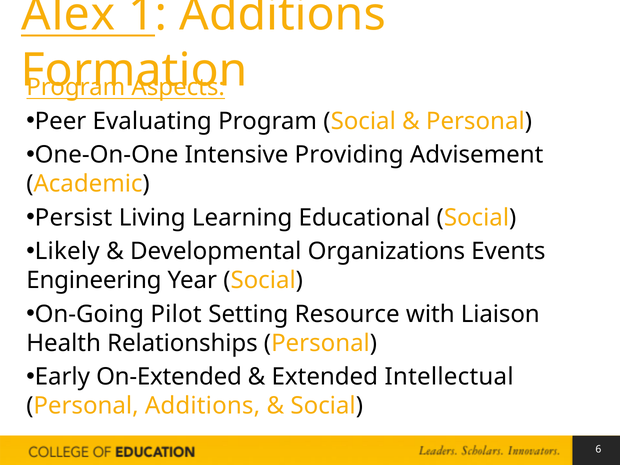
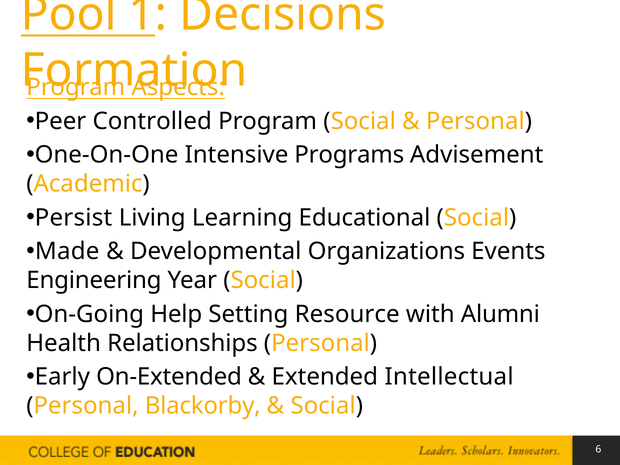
Alex: Alex -> Pool
1 Additions: Additions -> Decisions
Evaluating: Evaluating -> Controlled
Providing: Providing -> Programs
Likely: Likely -> Made
Pilot: Pilot -> Help
Liaison: Liaison -> Alumni
Personal Additions: Additions -> Blackorby
